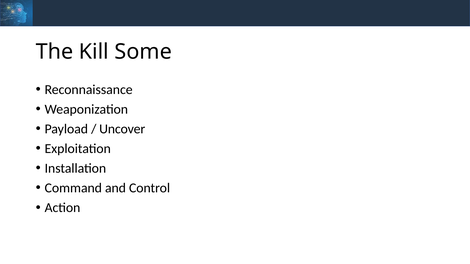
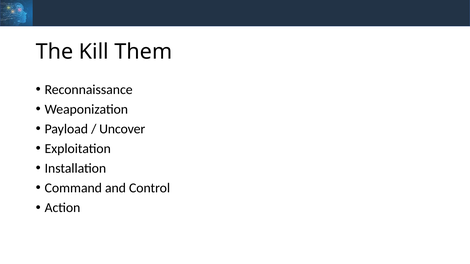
Some: Some -> Them
